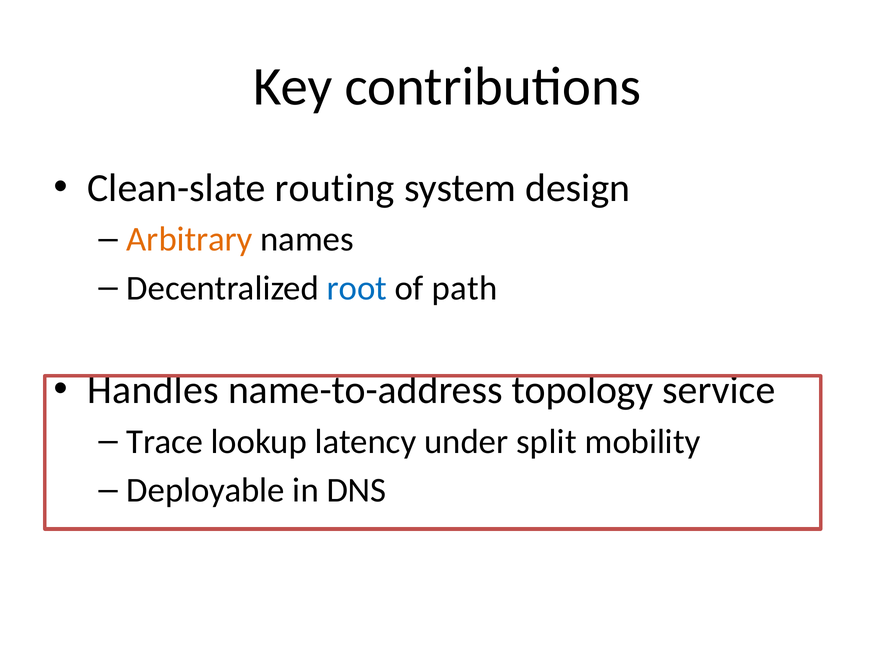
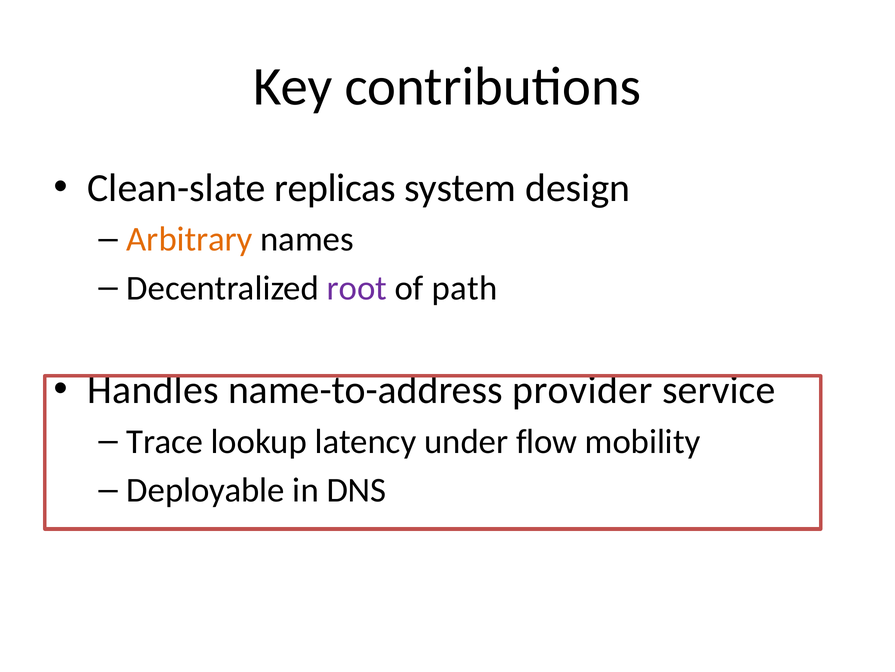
routing: routing -> replicas
root colour: blue -> purple
topology: topology -> provider
split: split -> flow
